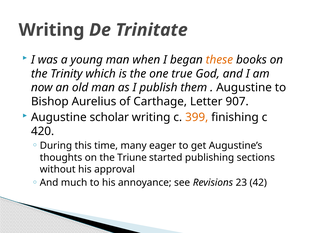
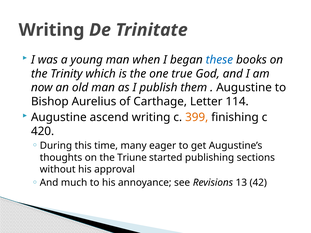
these colour: orange -> blue
907: 907 -> 114
scholar: scholar -> ascend
23: 23 -> 13
